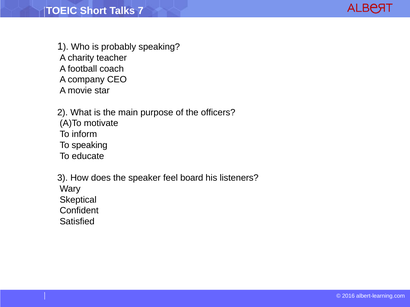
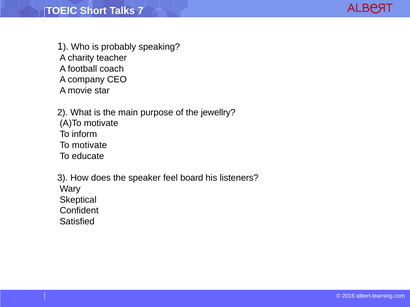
officers: officers -> jewellry
To speaking: speaking -> motivate
